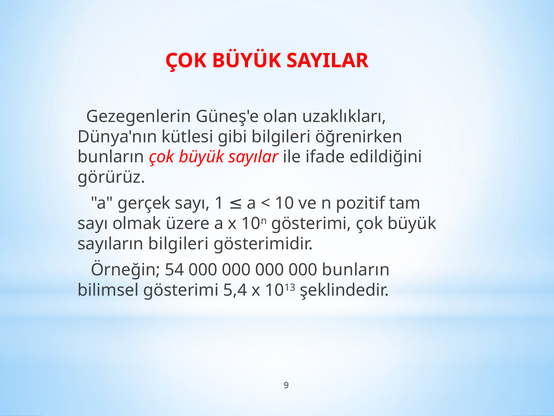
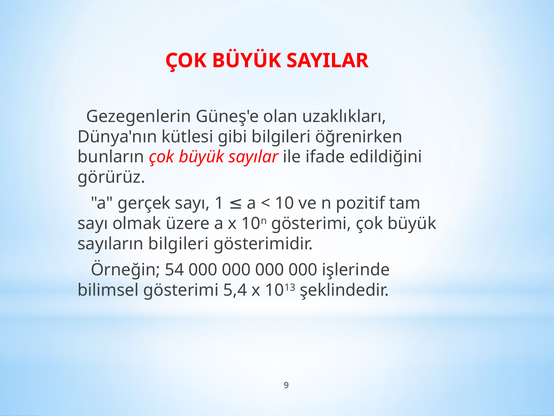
000 bunların: bunların -> işlerinde
